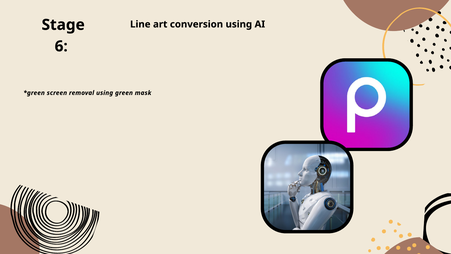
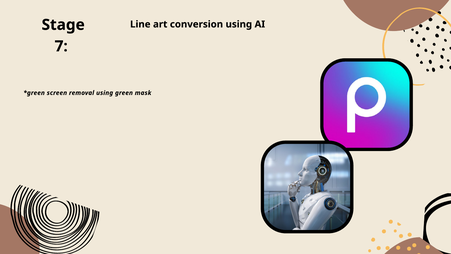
6: 6 -> 7
